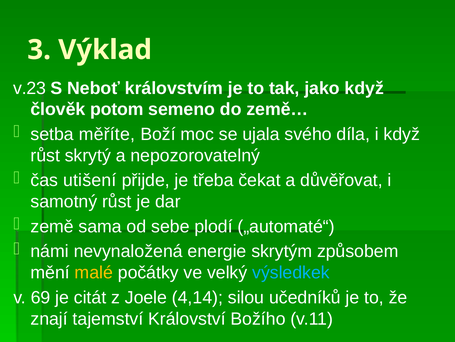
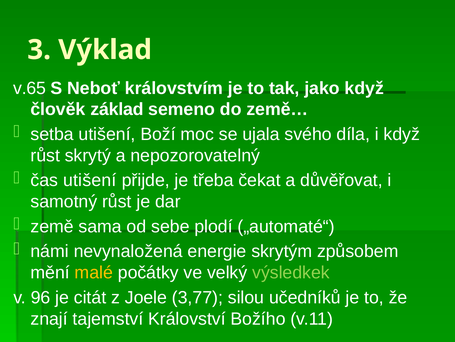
v.23: v.23 -> v.65
potom: potom -> základ
setba měříte: měříte -> utišení
výsledkek colour: light blue -> light green
69: 69 -> 96
4,14: 4,14 -> 3,77
